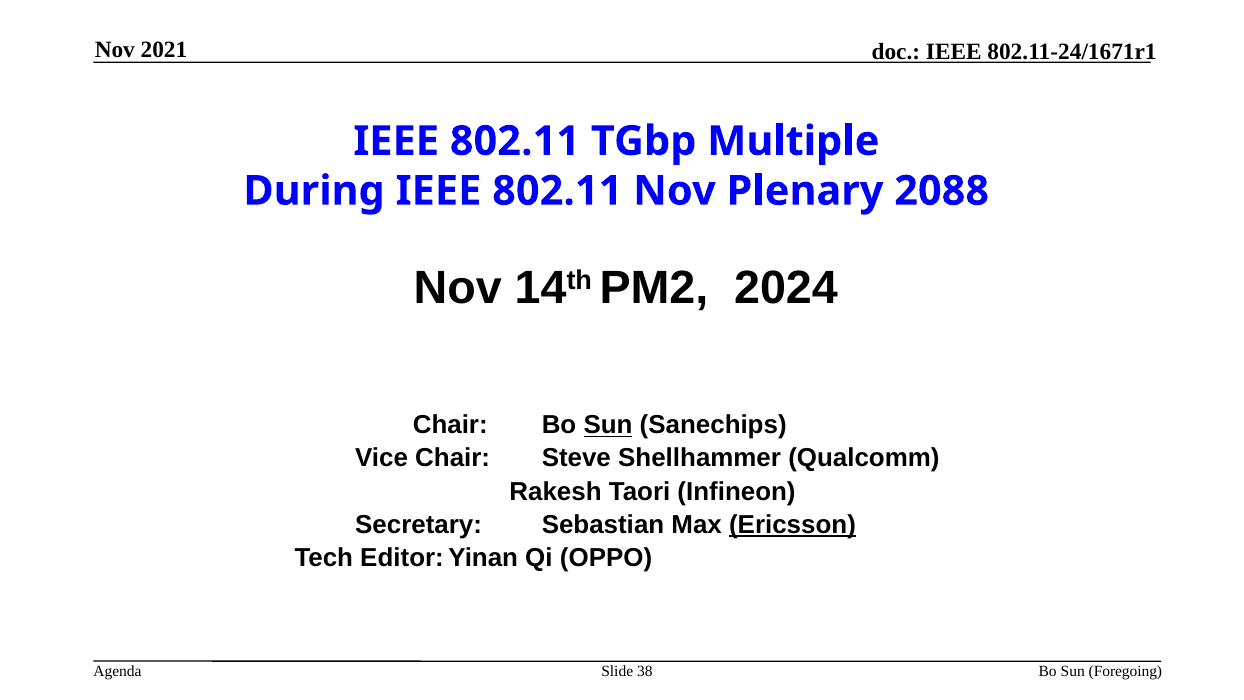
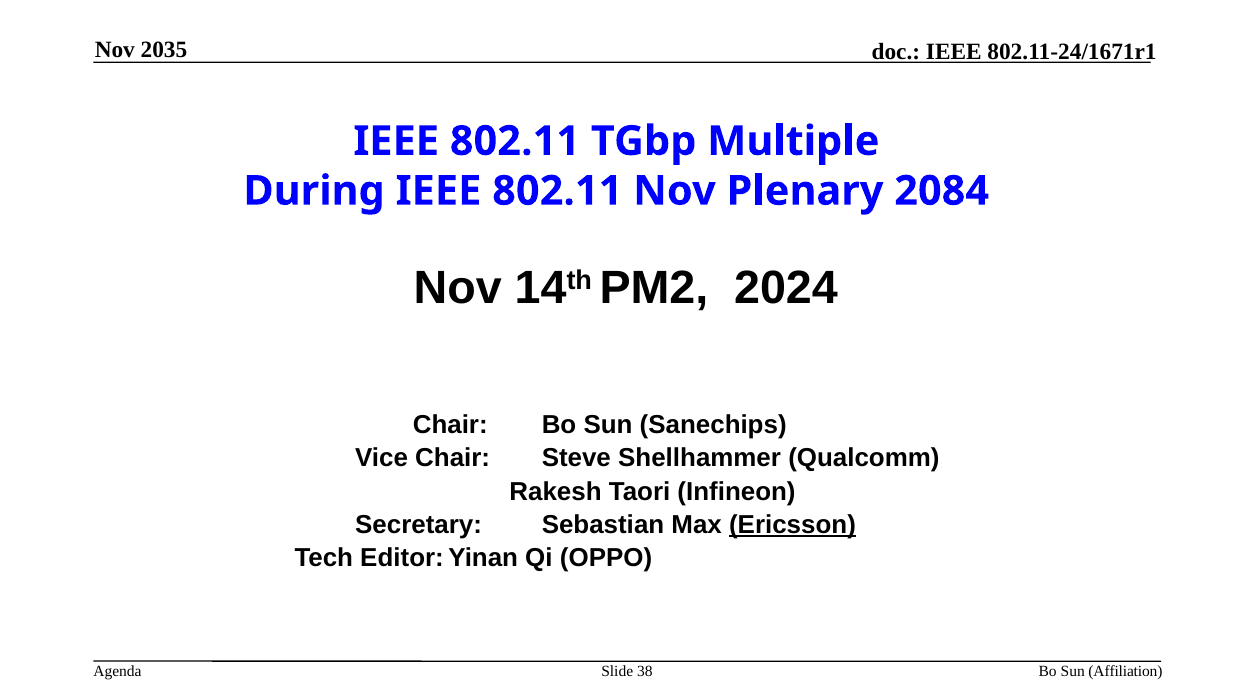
2021: 2021 -> 2035
2088: 2088 -> 2084
Sun at (608, 425) underline: present -> none
Foregoing: Foregoing -> Affiliation
